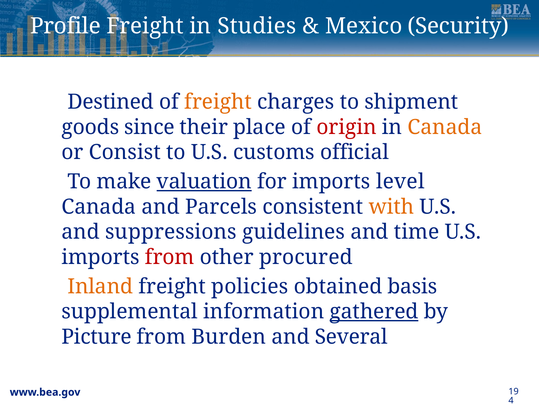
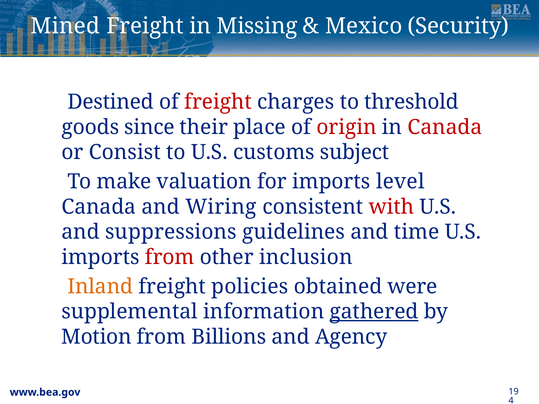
Profile: Profile -> Mined
Studies: Studies -> Missing
freight at (218, 102) colour: orange -> red
shipment: shipment -> threshold
Canada at (445, 127) colour: orange -> red
official: official -> subject
valuation underline: present -> none
Parcels: Parcels -> Wiring
with colour: orange -> red
procured: procured -> inclusion
basis: basis -> were
Picture: Picture -> Motion
Burden: Burden -> Billions
Several: Several -> Agency
